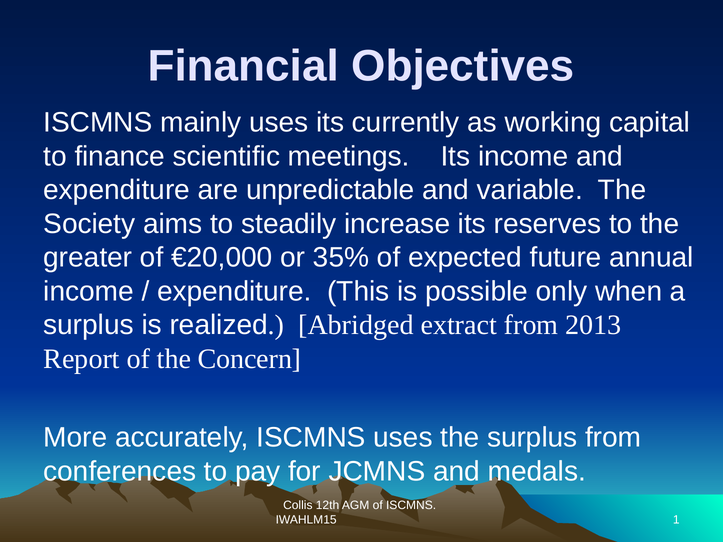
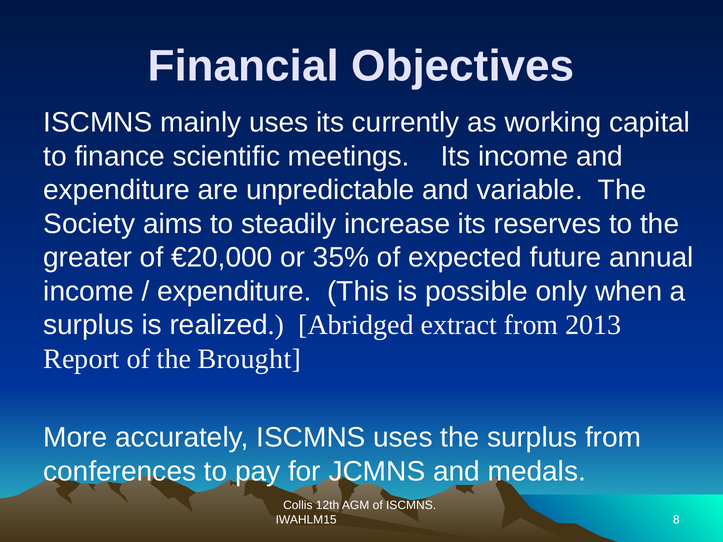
Concern: Concern -> Brought
1: 1 -> 8
